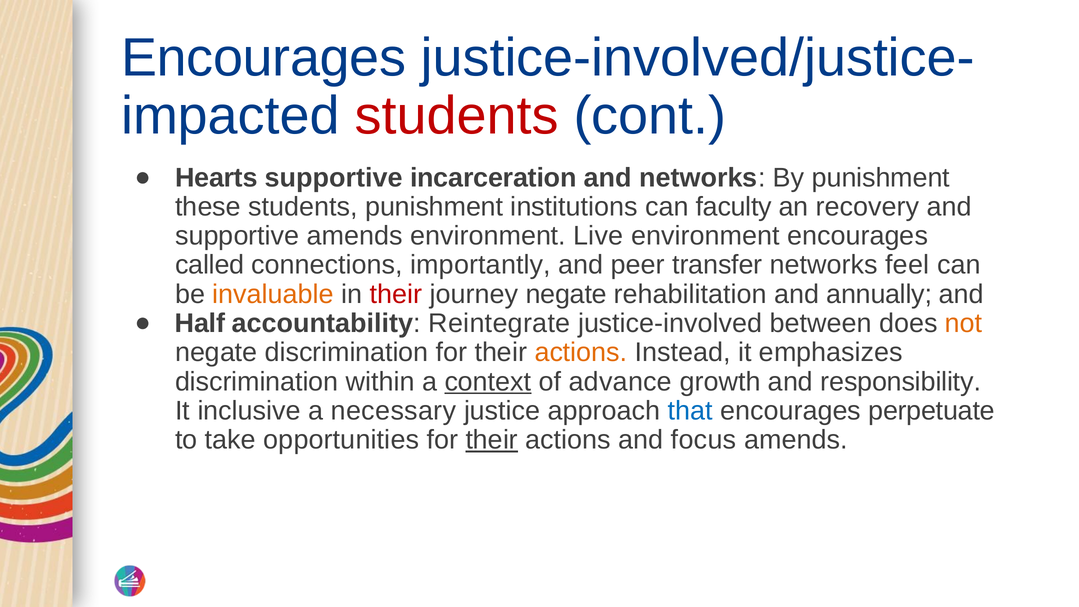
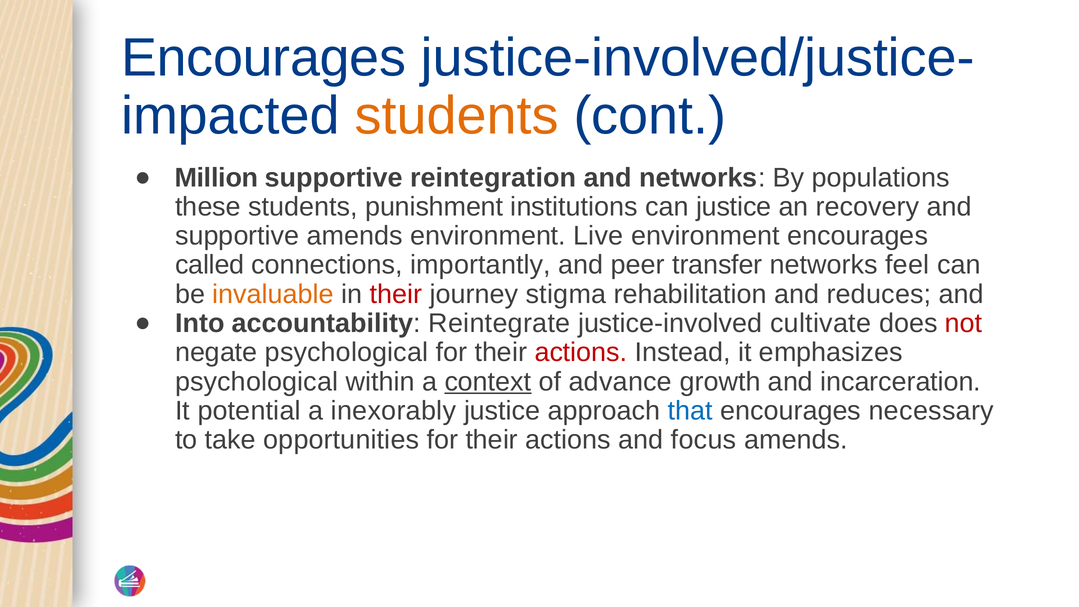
students at (457, 116) colour: red -> orange
Hearts: Hearts -> Million
incarceration: incarceration -> reintegration
By punishment: punishment -> populations
can faculty: faculty -> justice
journey negate: negate -> stigma
annually: annually -> reduces
Half: Half -> Into
between: between -> cultivate
not colour: orange -> red
negate discrimination: discrimination -> psychological
actions at (581, 352) colour: orange -> red
discrimination at (257, 382): discrimination -> psychological
responsibility: responsibility -> incarceration
inclusive: inclusive -> potential
necessary: necessary -> inexorably
perpetuate: perpetuate -> necessary
their at (492, 440) underline: present -> none
